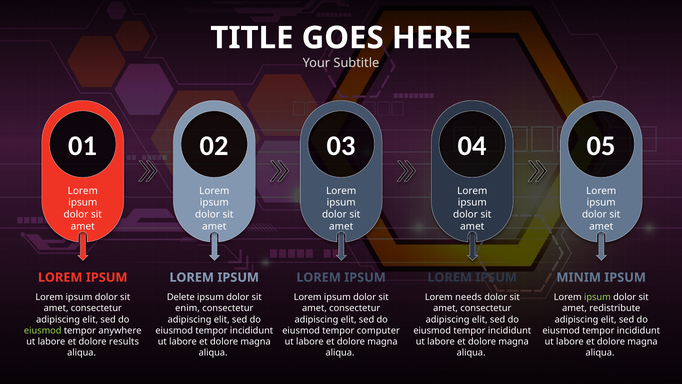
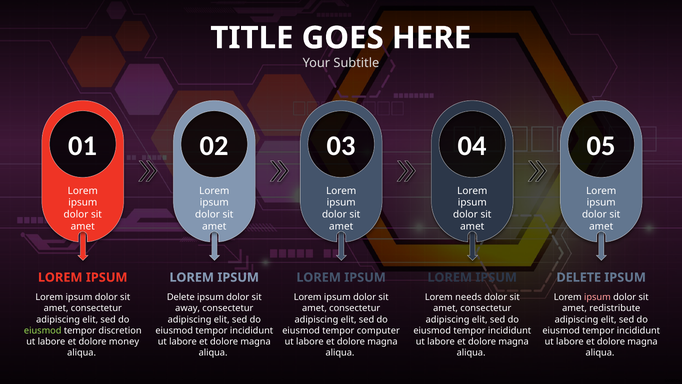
MINIM at (579, 277): MINIM -> DELETE
ipsum at (597, 297) colour: light green -> pink
enim: enim -> away
anywhere: anywhere -> discretion
results: results -> money
